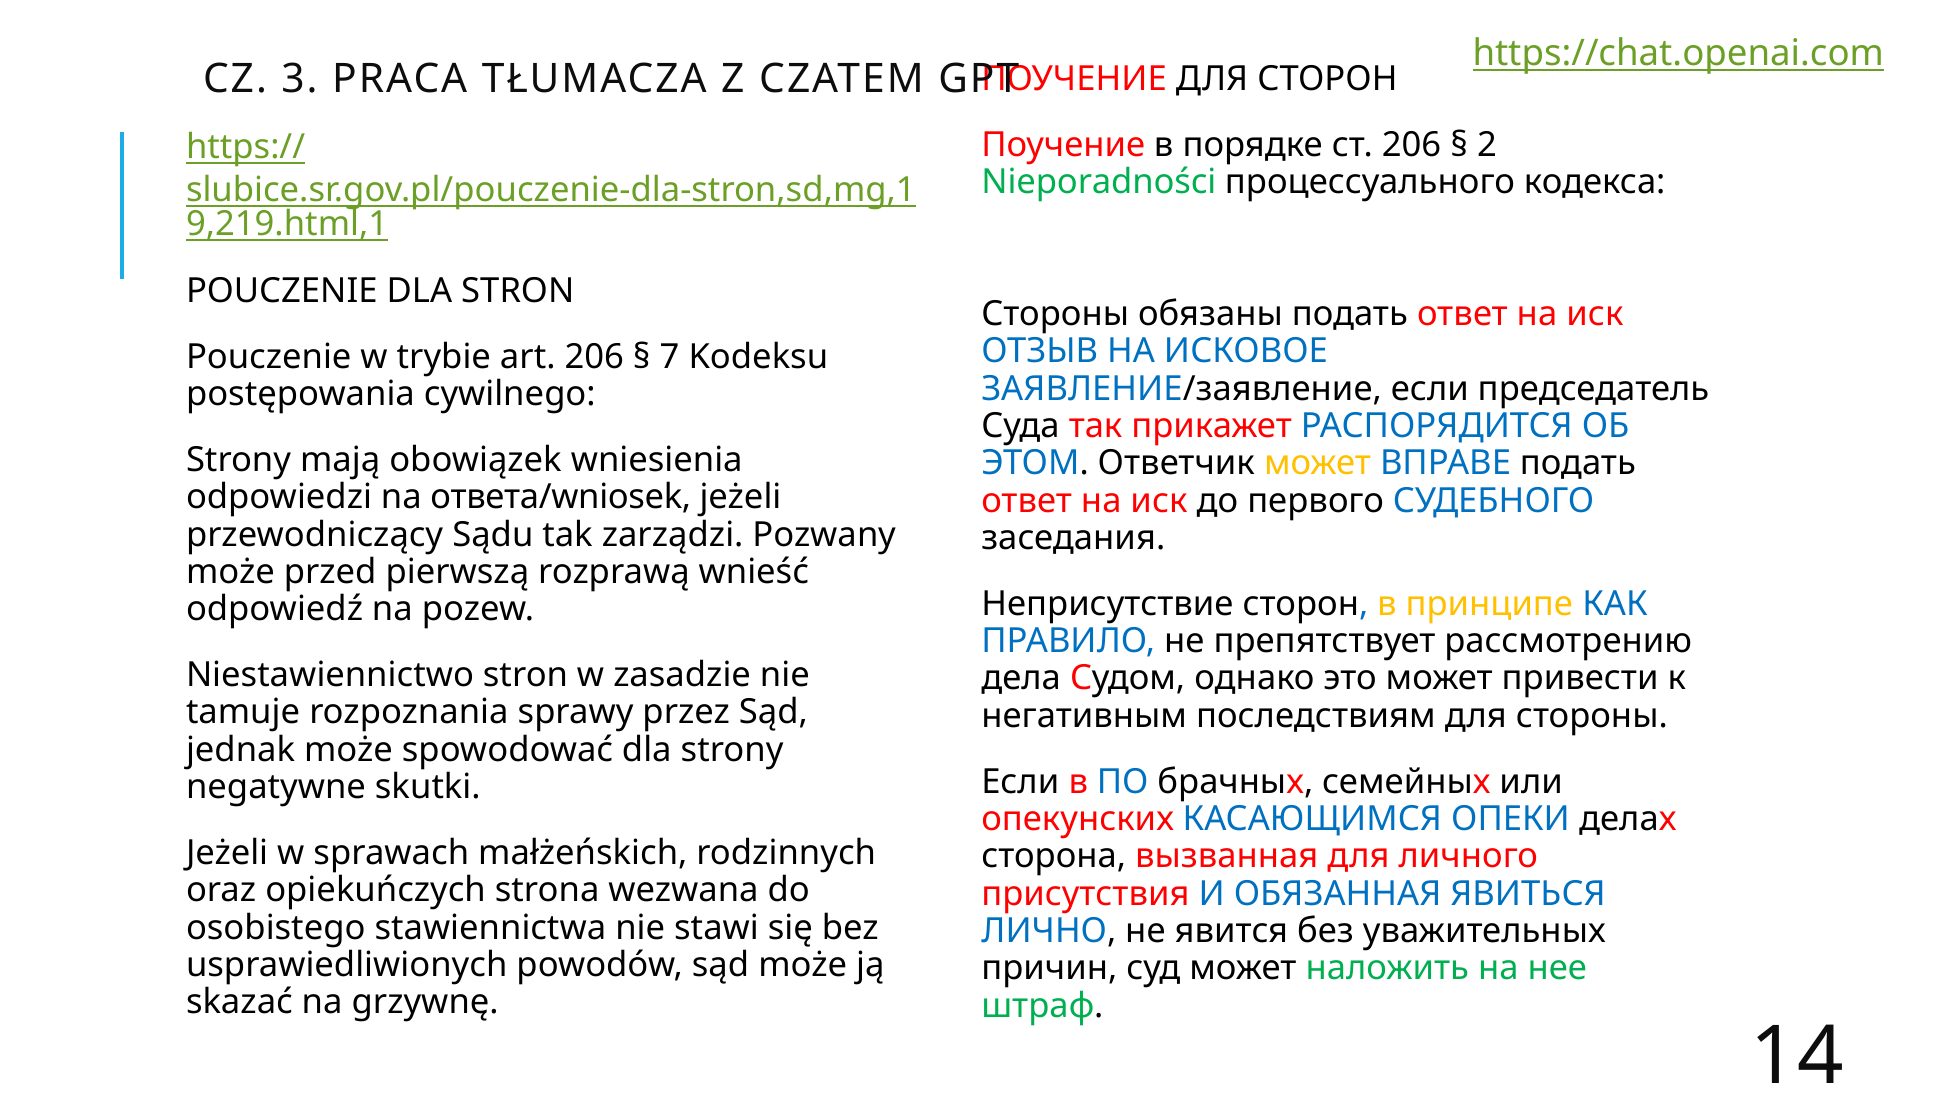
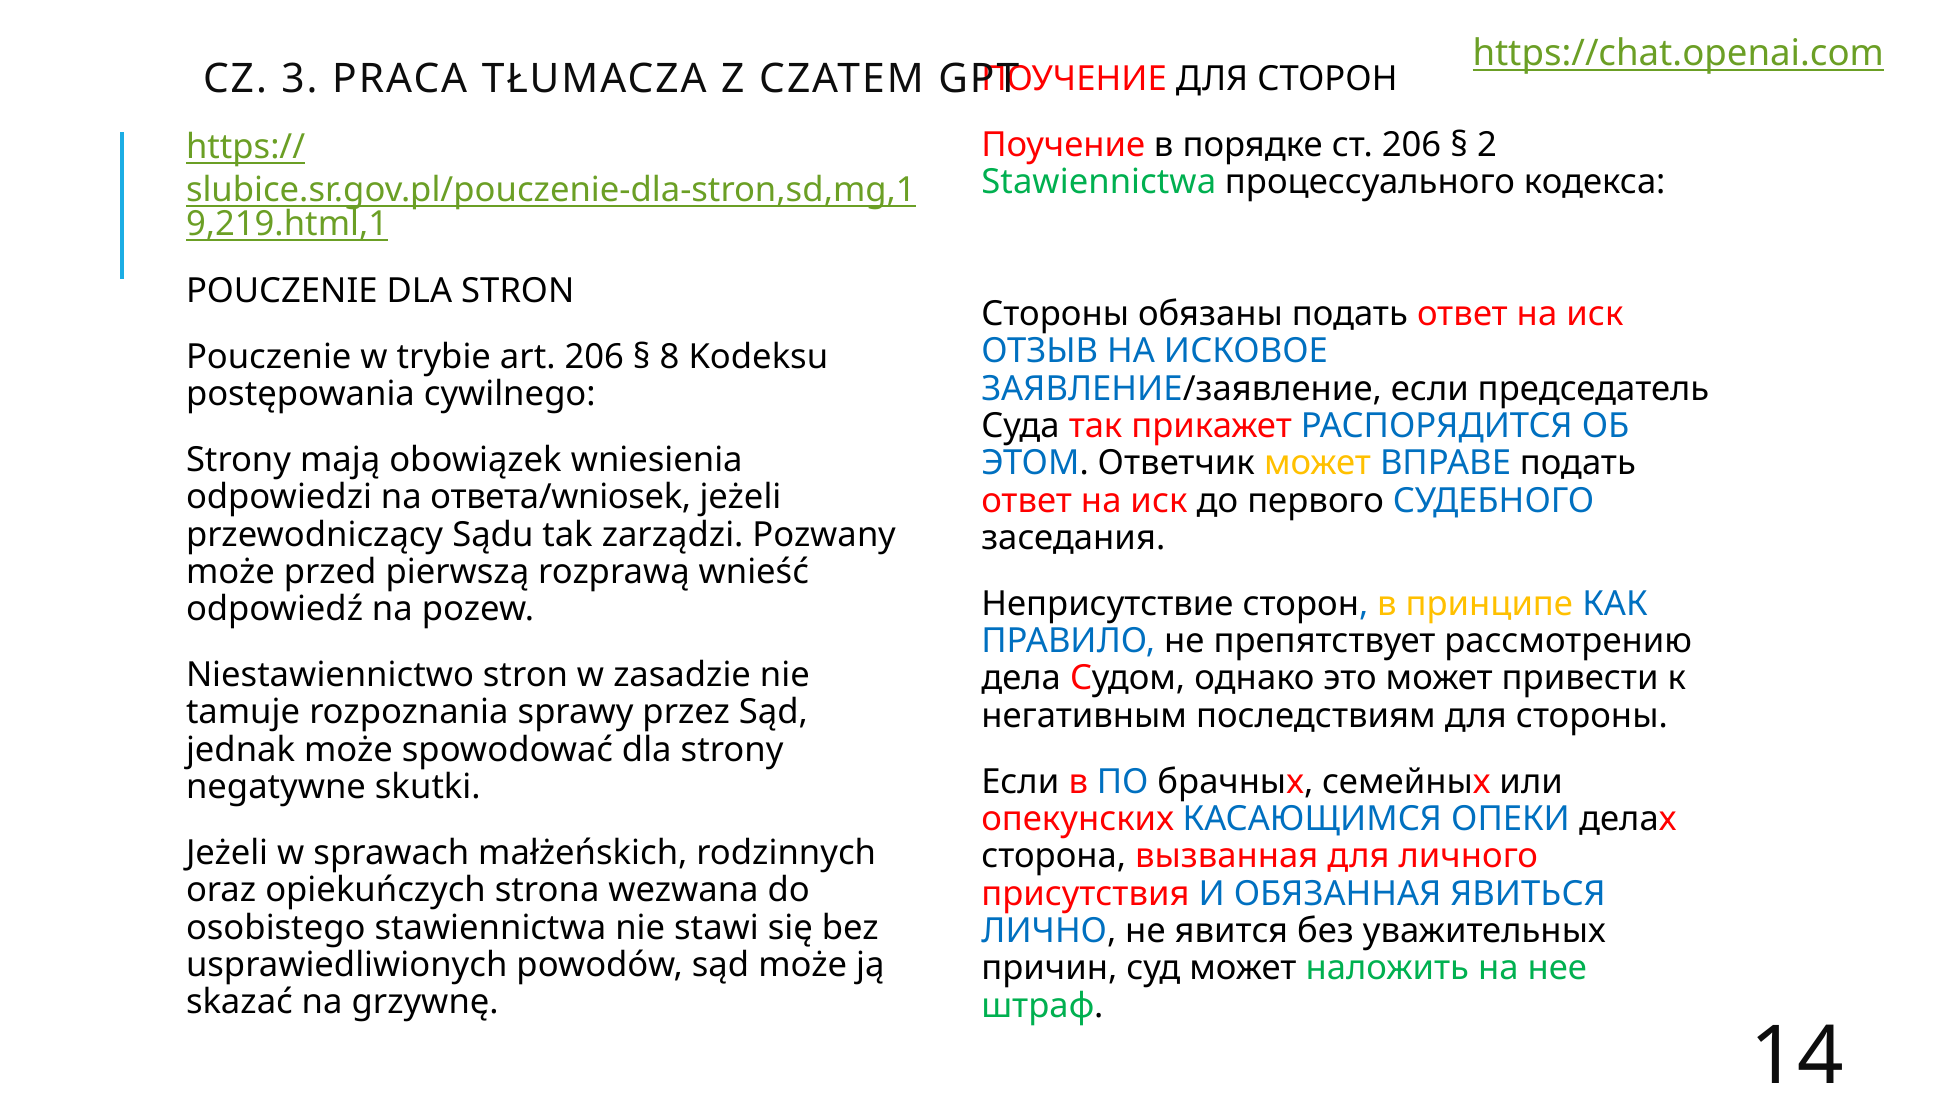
Nieporadności at (1099, 182): Nieporadności -> Stawiennictwa
7: 7 -> 8
